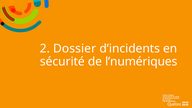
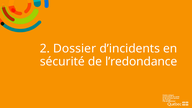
l’numériques: l’numériques -> l’redondance
